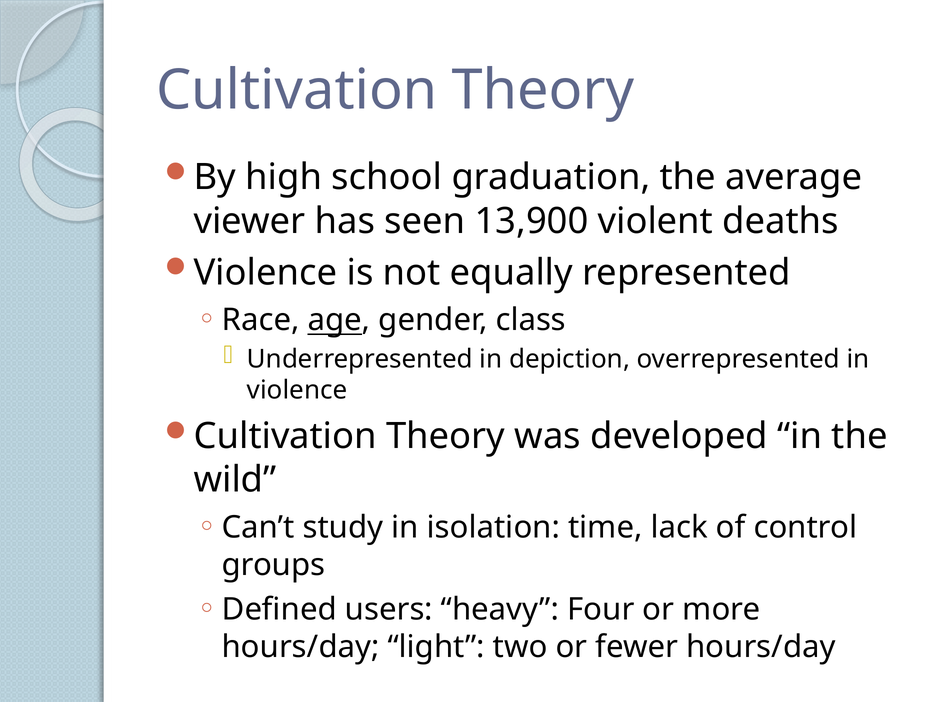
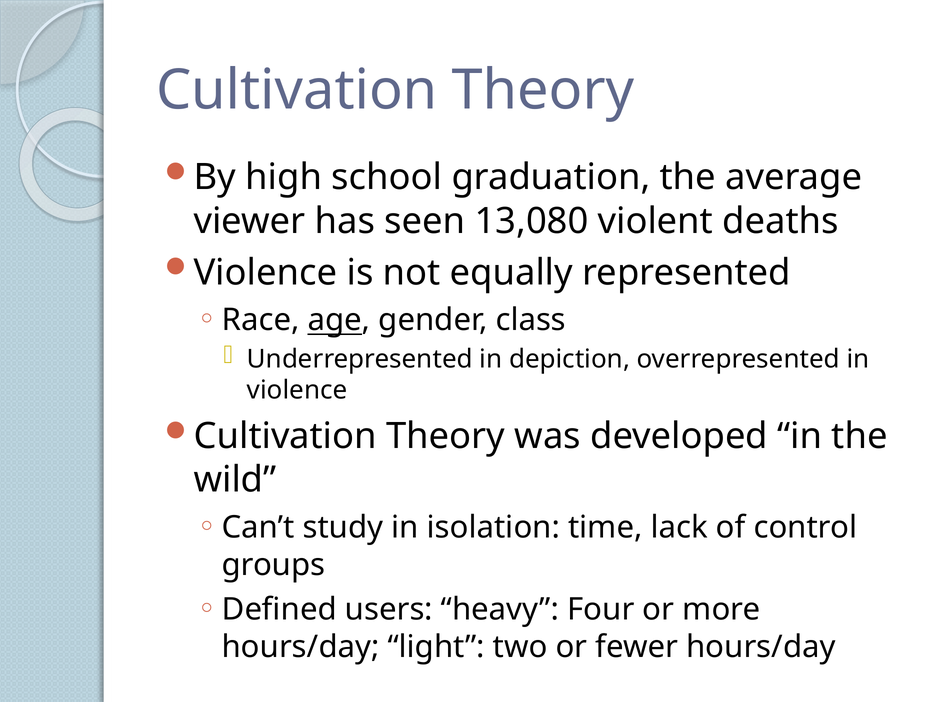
13,900: 13,900 -> 13,080
